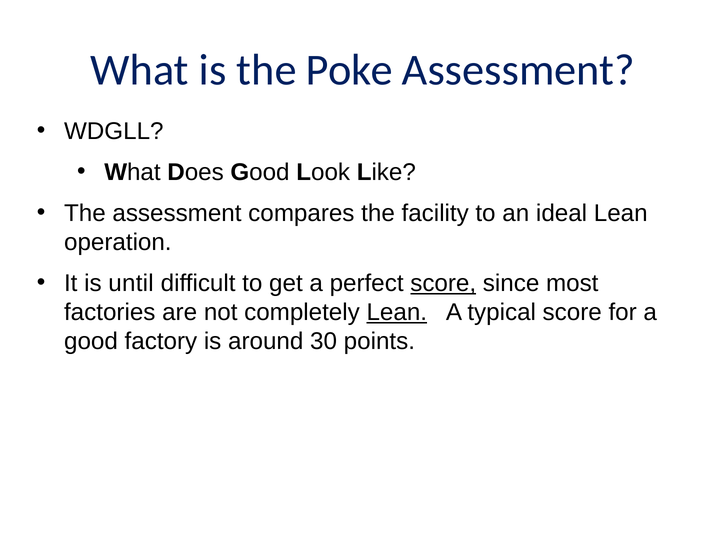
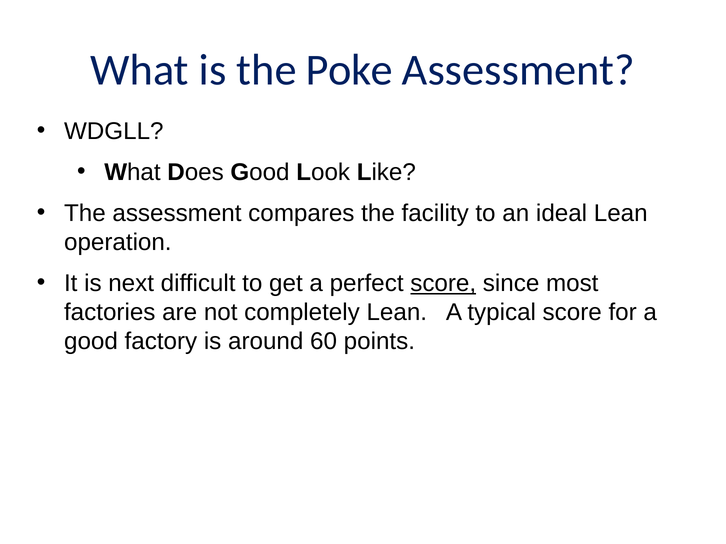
until: until -> next
Lean at (397, 313) underline: present -> none
30: 30 -> 60
